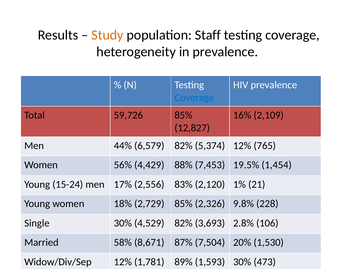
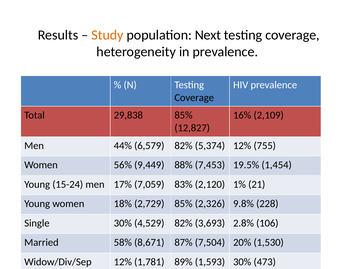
Staff: Staff -> Next
Coverage at (194, 98) colour: blue -> black
59,726: 59,726 -> 29,838
765: 765 -> 755
4,429: 4,429 -> 9,449
2,556: 2,556 -> 7,059
